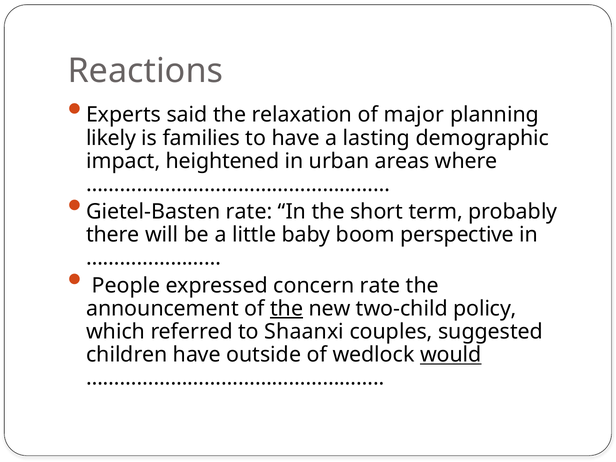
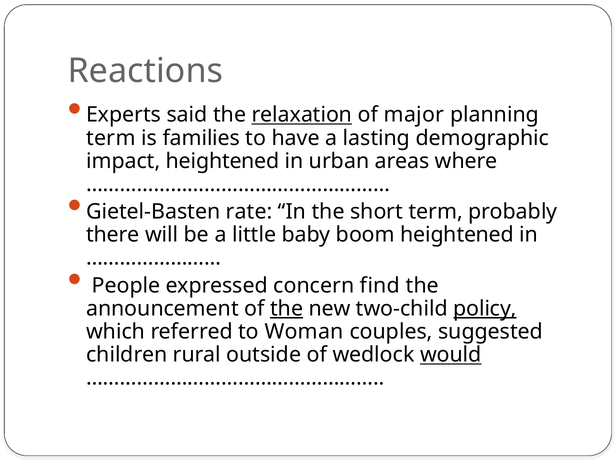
relaxation underline: none -> present
likely at (111, 138): likely -> term
boom perspective: perspective -> heightened
concern rate: rate -> find
policy underline: none -> present
Shaanxi: Shaanxi -> Woman
children have: have -> rural
